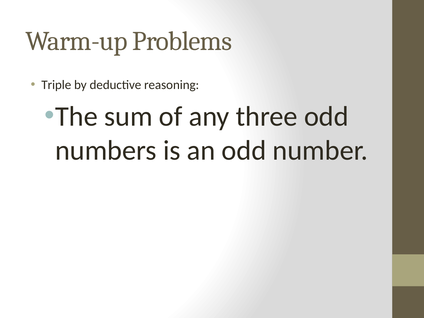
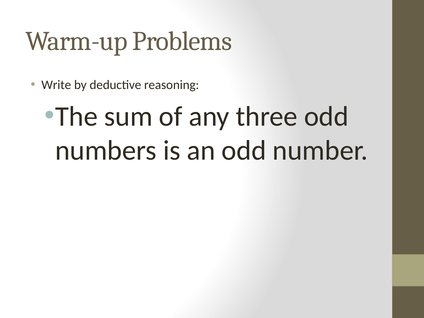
Triple: Triple -> Write
